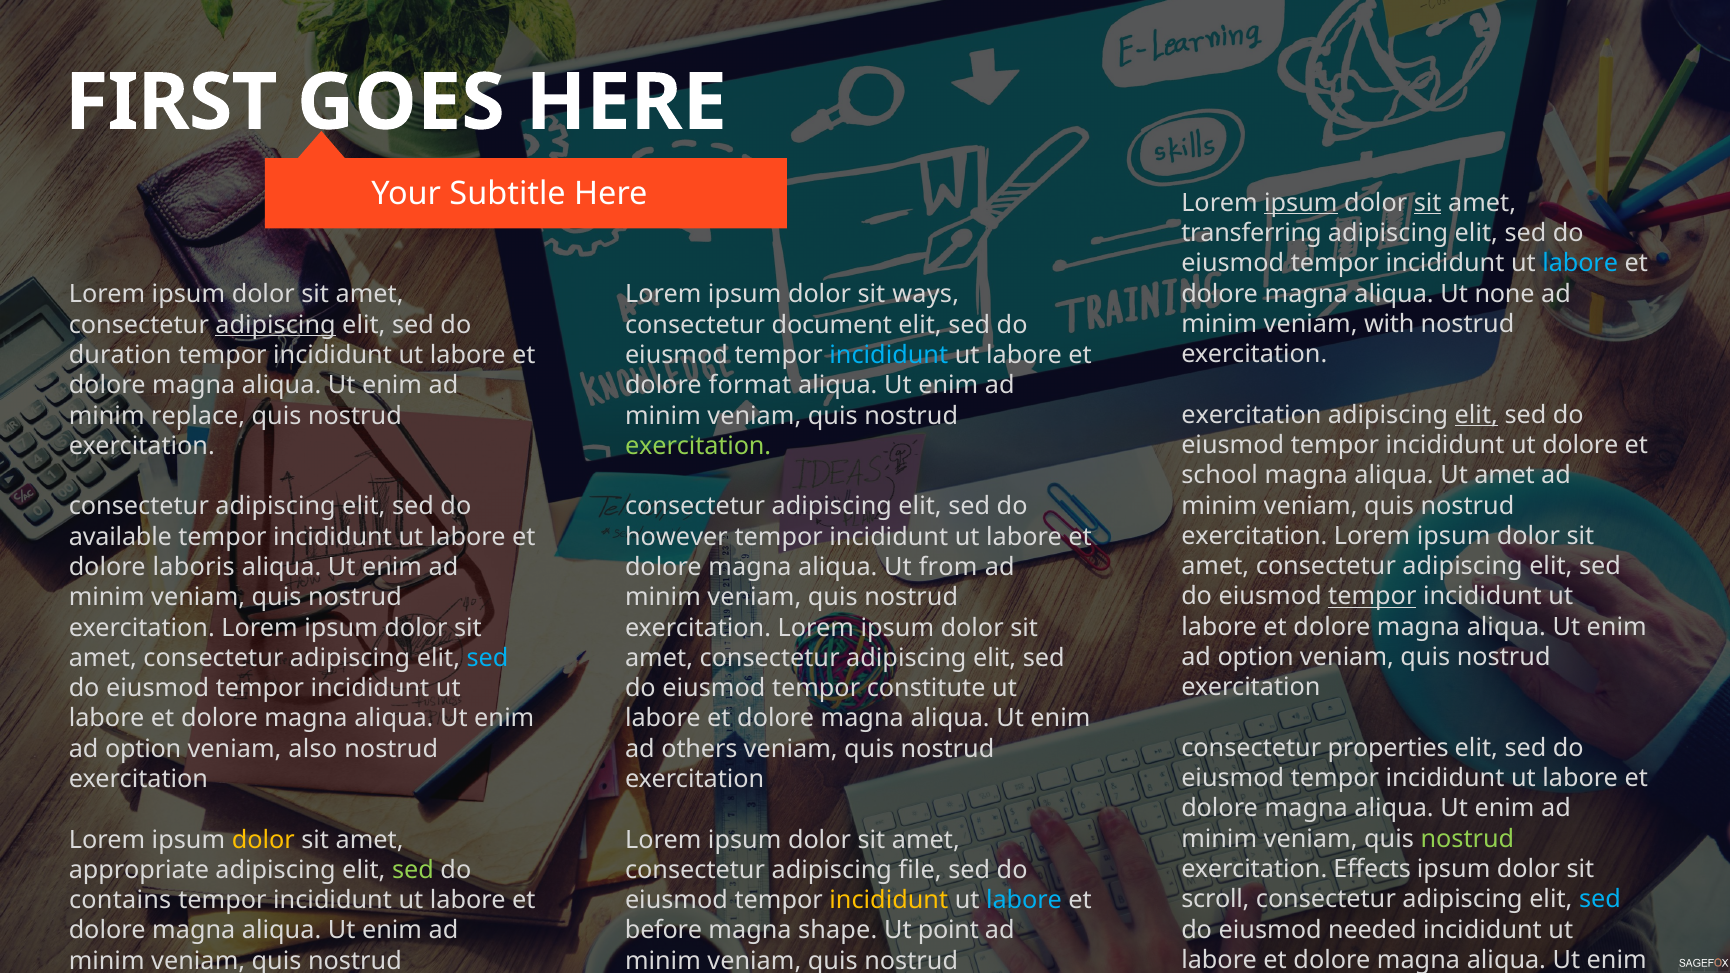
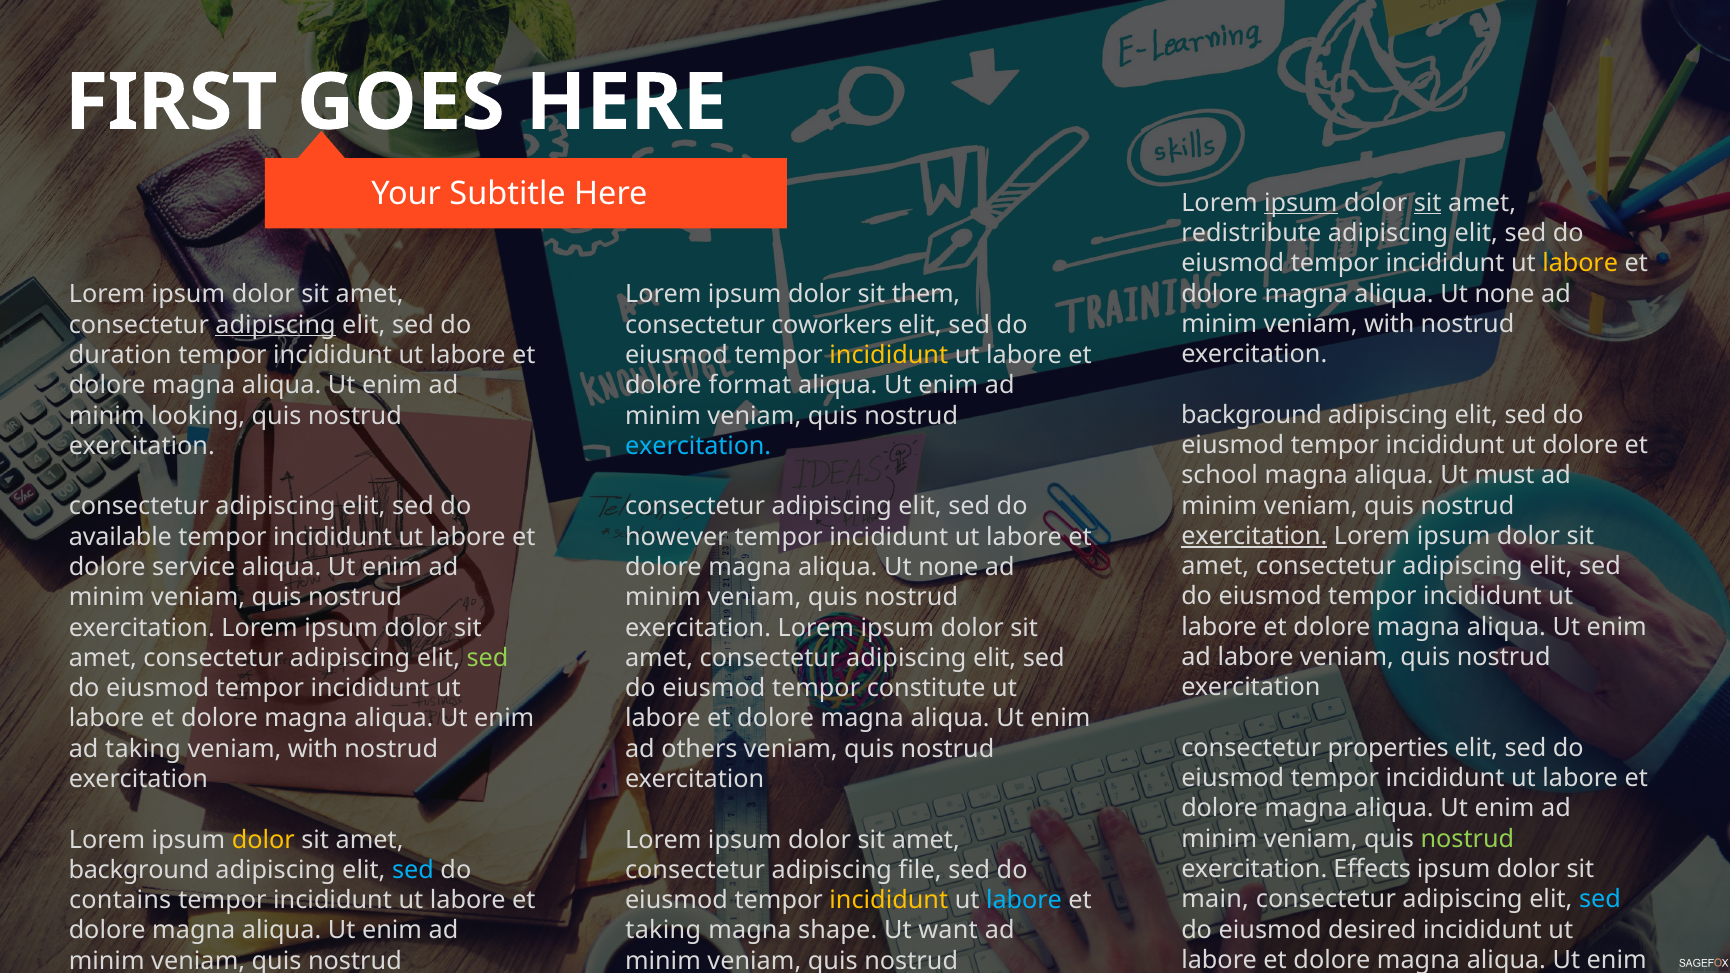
transferring: transferring -> redistribute
labore at (1580, 263) colour: light blue -> yellow
ways: ways -> them
document: document -> coworkers
incididunt at (889, 355) colour: light blue -> yellow
exercitation at (1251, 415): exercitation -> background
elit at (1476, 415) underline: present -> none
replace: replace -> looking
exercitation at (698, 446) colour: light green -> light blue
Ut amet: amet -> must
exercitation at (1254, 536) underline: none -> present
laboris: laboris -> service
from at (948, 567): from -> none
tempor at (1372, 597) underline: present -> none
option at (1256, 657): option -> labore
sed at (488, 658) colour: light blue -> light green
option at (143, 749): option -> taking
also at (313, 749): also -> with
appropriate at (139, 870): appropriate -> background
sed at (413, 870) colour: light green -> light blue
scroll: scroll -> main
needed: needed -> desired
before at (664, 931): before -> taking
point: point -> want
